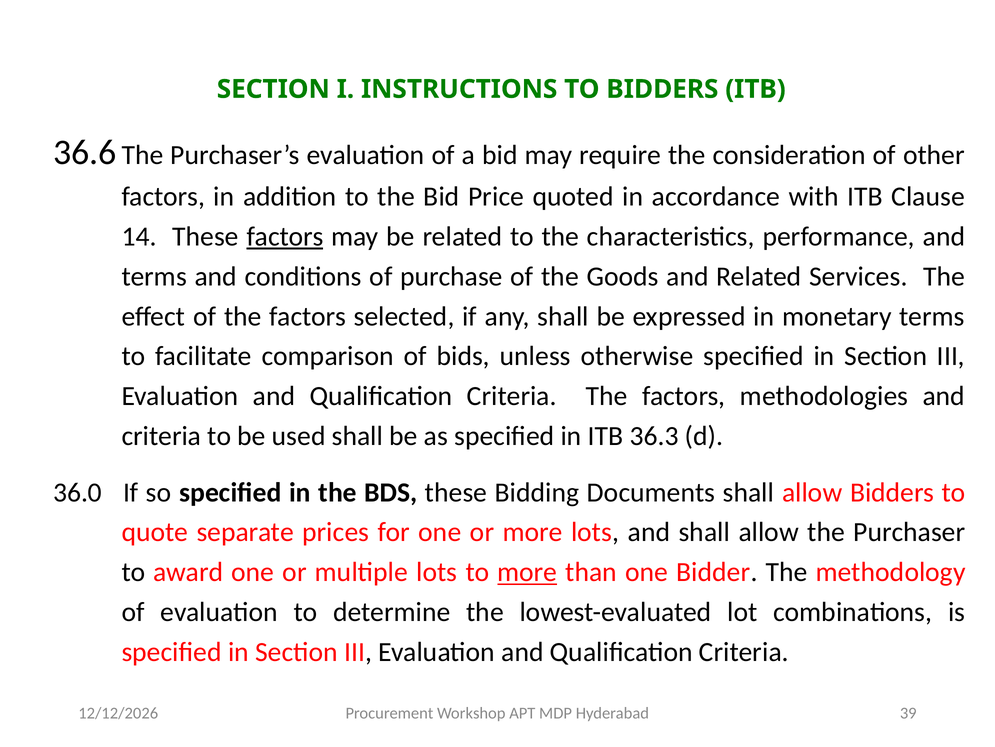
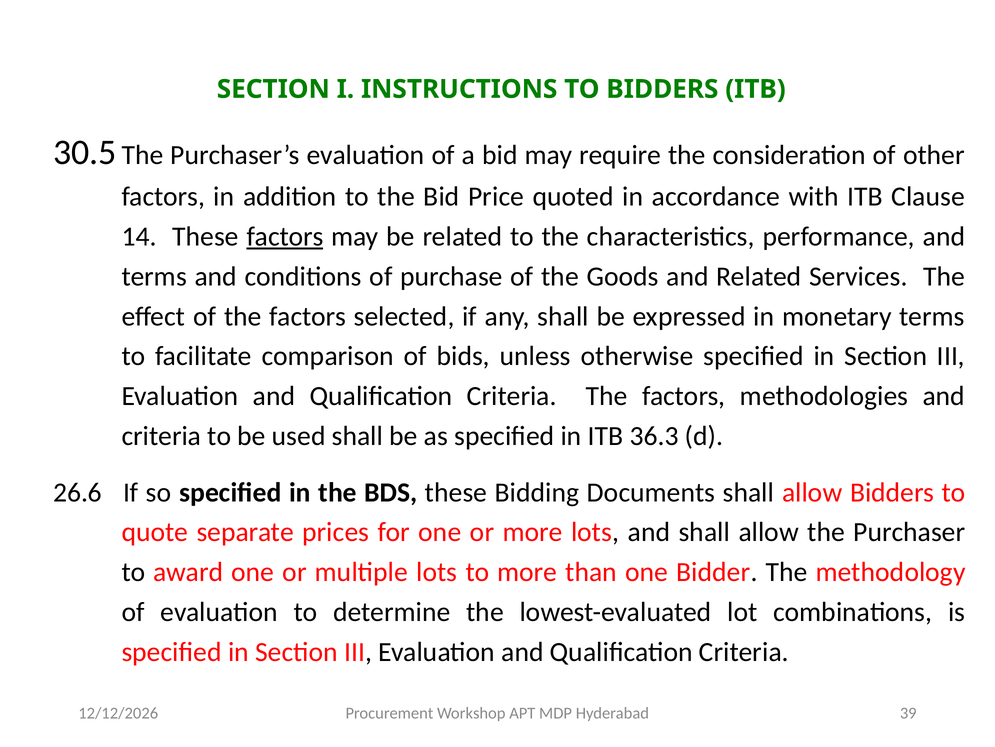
36.6: 36.6 -> 30.5
36.0: 36.0 -> 26.6
more at (527, 572) underline: present -> none
